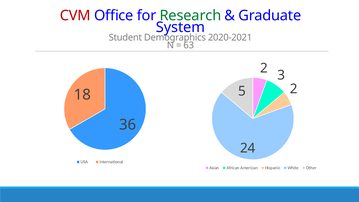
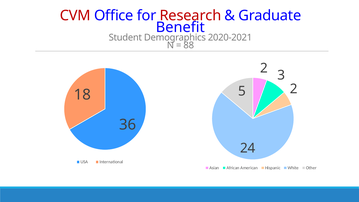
Research colour: green -> red
System: System -> Benefit
63: 63 -> 88
